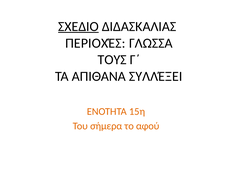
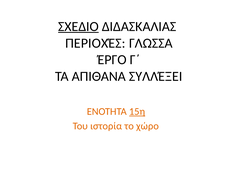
ΤΟΥΣ: ΤΟΥΣ -> ΈΡΓΟ
15η underline: none -> present
σήμερα: σήμερα -> ιστορία
αφού: αφού -> χώρο
